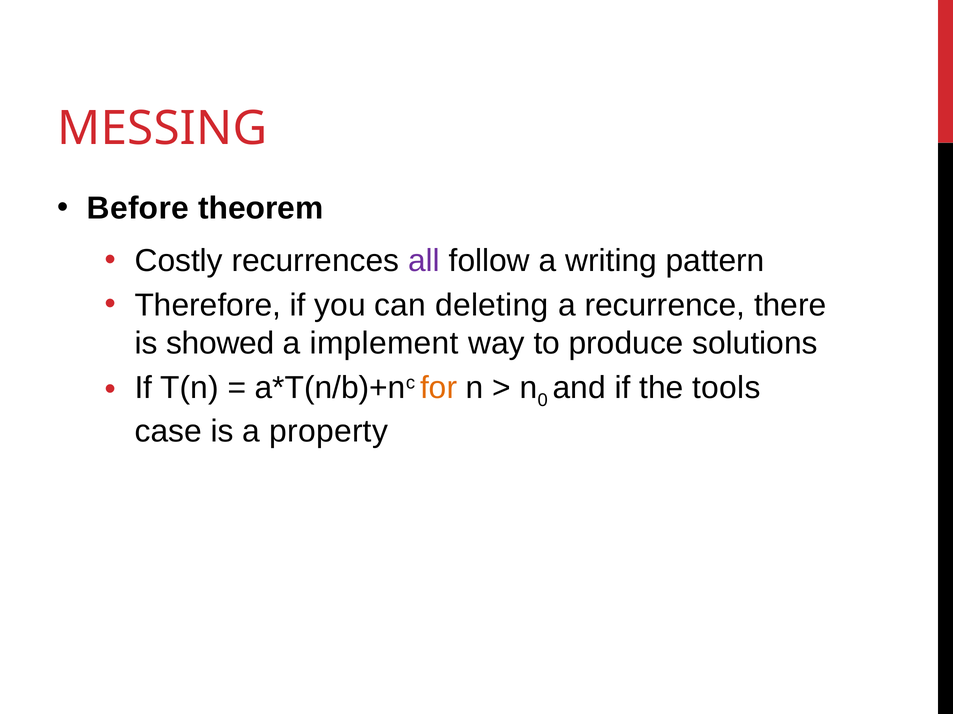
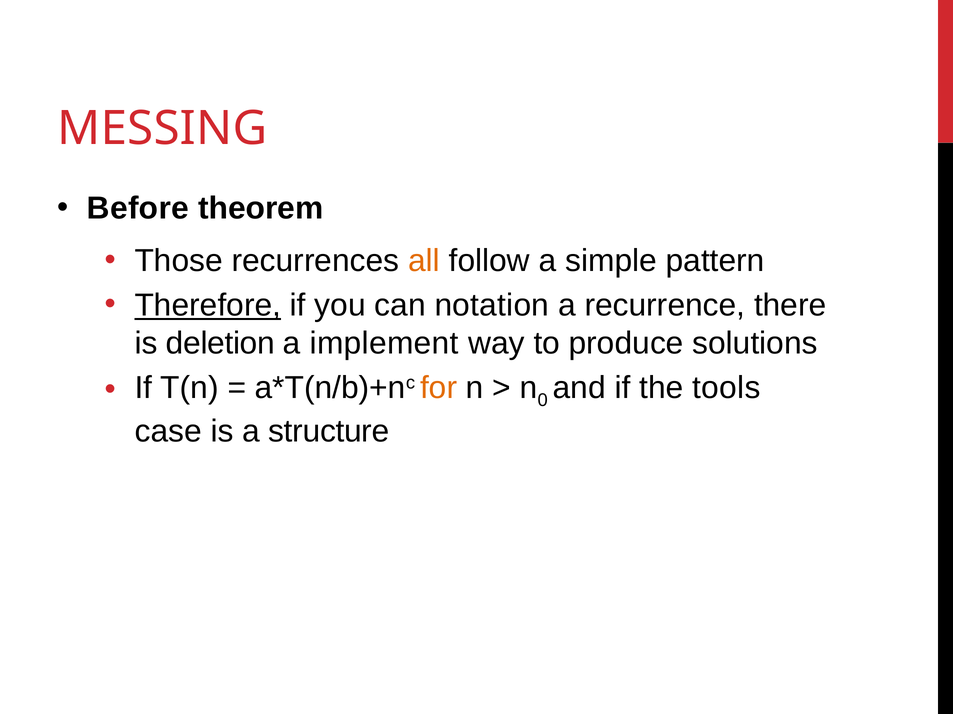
Costly: Costly -> Those
all colour: purple -> orange
writing: writing -> simple
Therefore underline: none -> present
deleting: deleting -> notation
showed: showed -> deletion
property: property -> structure
